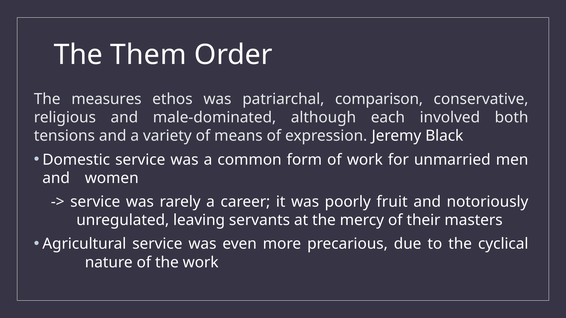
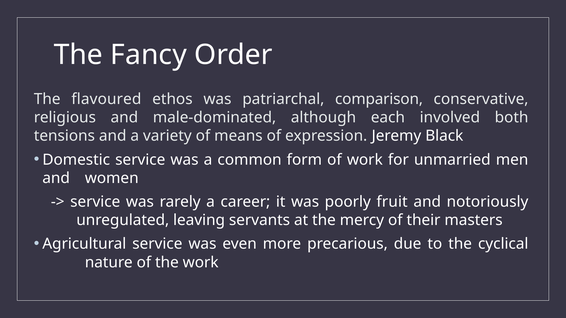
Them: Them -> Fancy
measures: measures -> flavoured
